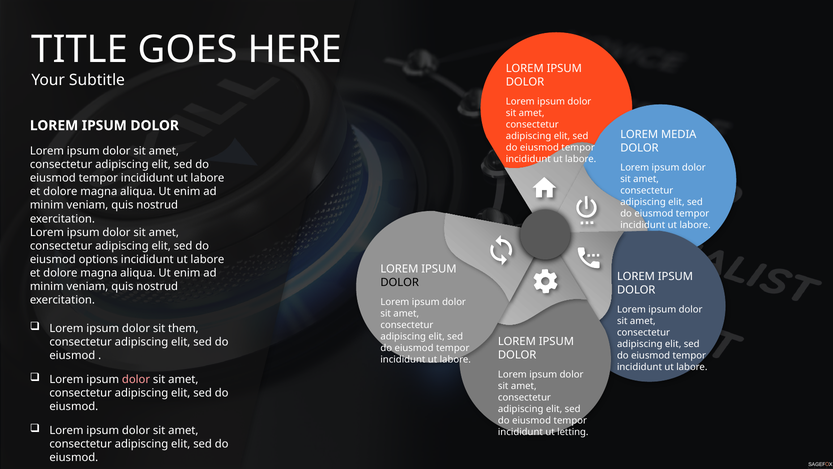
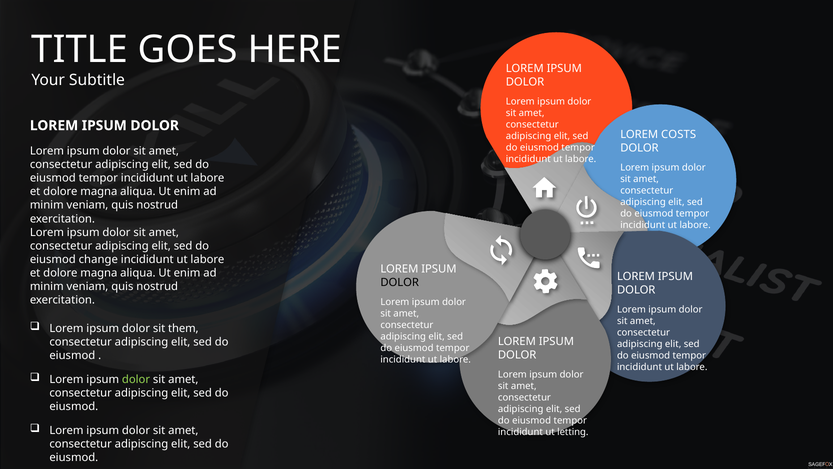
MEDIA: MEDIA -> COSTS
options: options -> change
dolor at (136, 379) colour: pink -> light green
